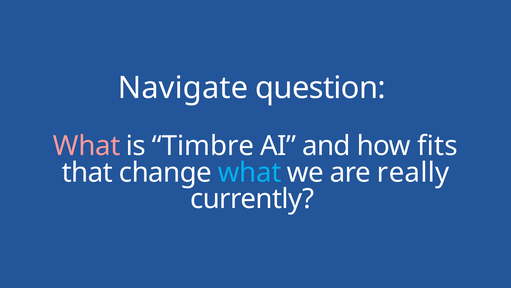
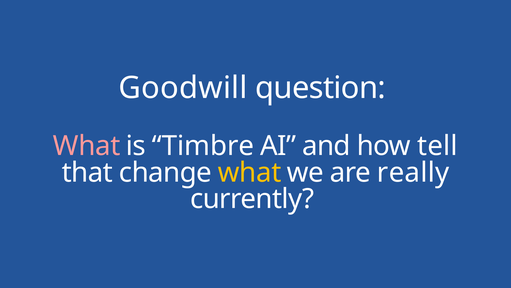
Navigate: Navigate -> Goodwill
fits: fits -> tell
what at (250, 172) colour: light blue -> yellow
